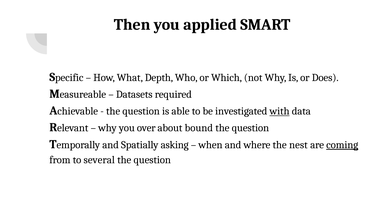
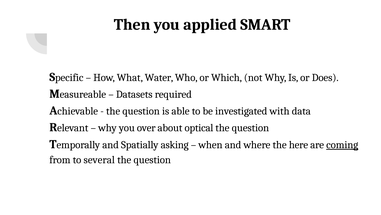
Depth: Depth -> Water
with underline: present -> none
bound: bound -> optical
nest: nest -> here
